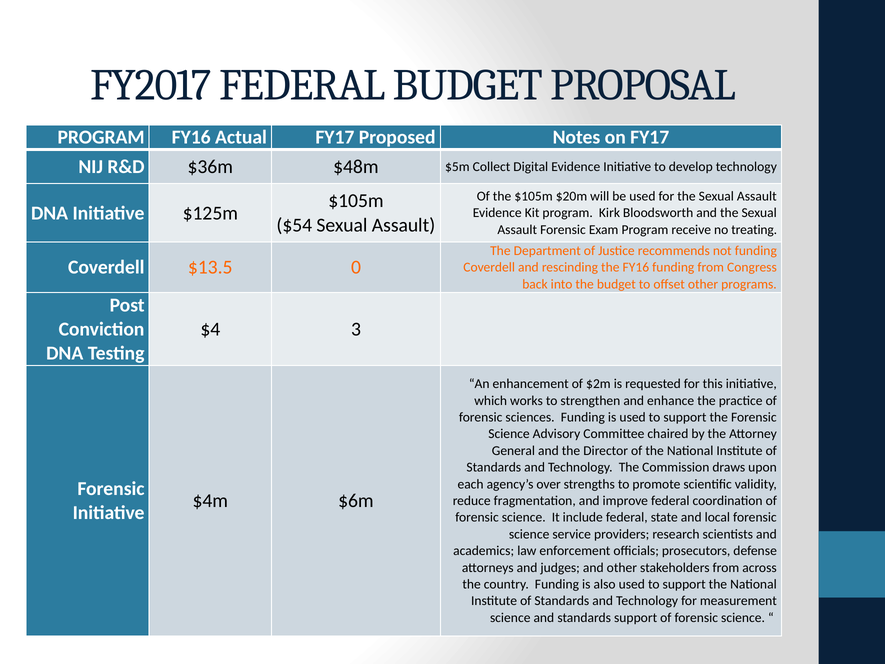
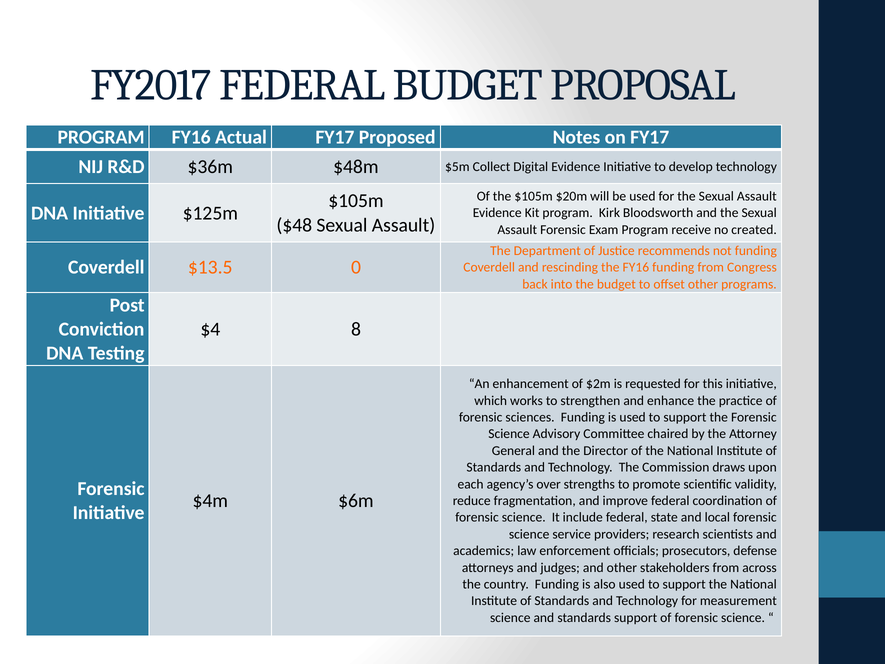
$54: $54 -> $48
treating: treating -> created
3: 3 -> 8
